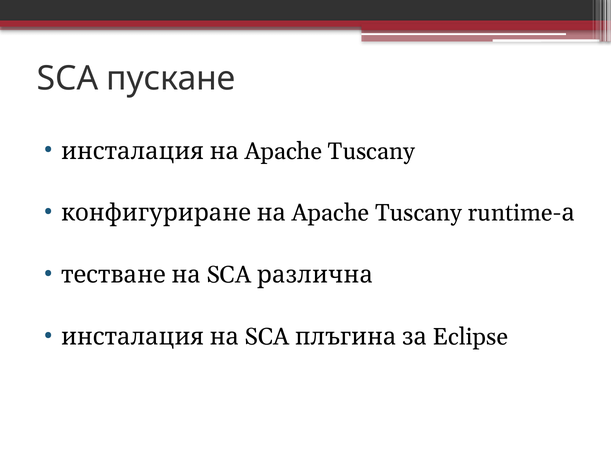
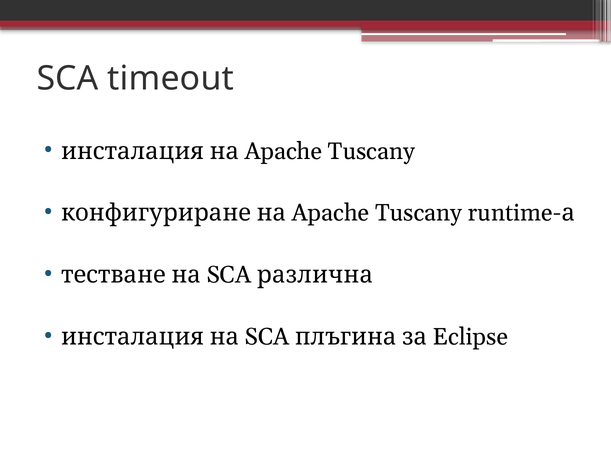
пускане: пускане -> timeout
